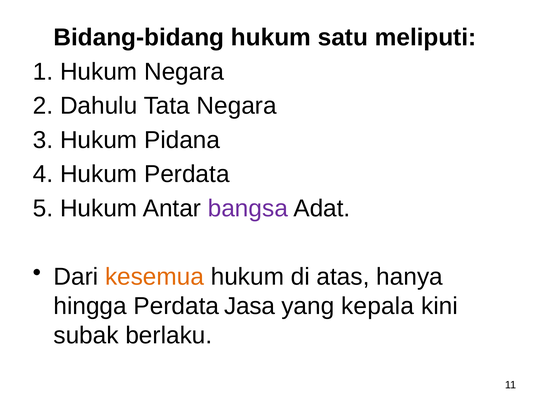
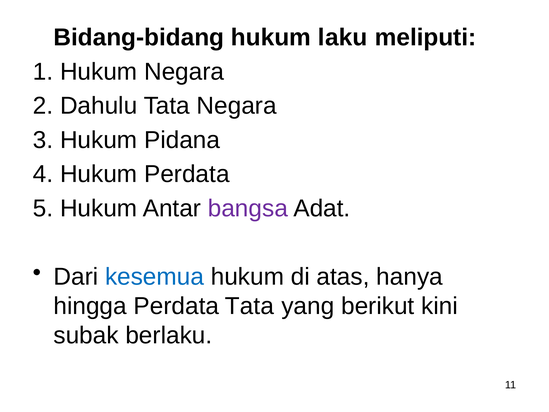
satu: satu -> laku
kesemua colour: orange -> blue
Perdata Jasa: Jasa -> Tata
kepala: kepala -> berikut
